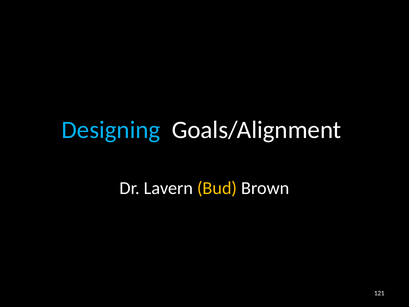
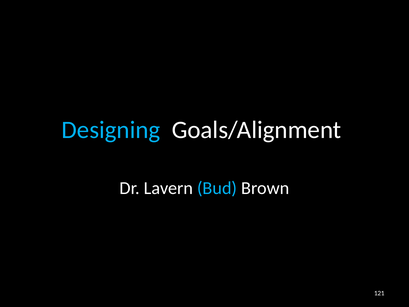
Bud colour: yellow -> light blue
